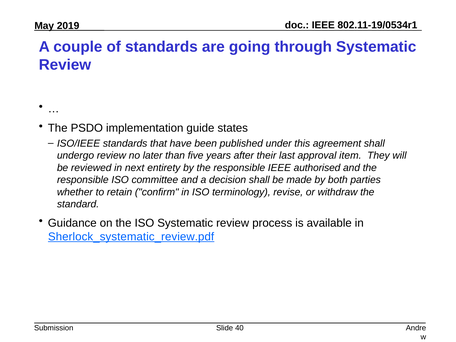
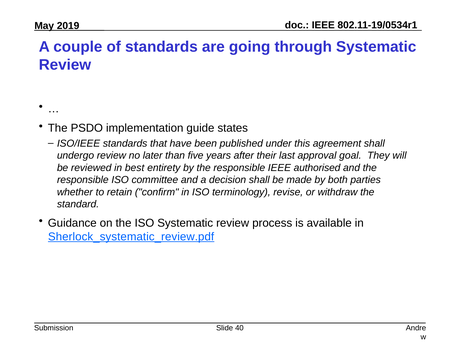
item: item -> goal
next: next -> best
